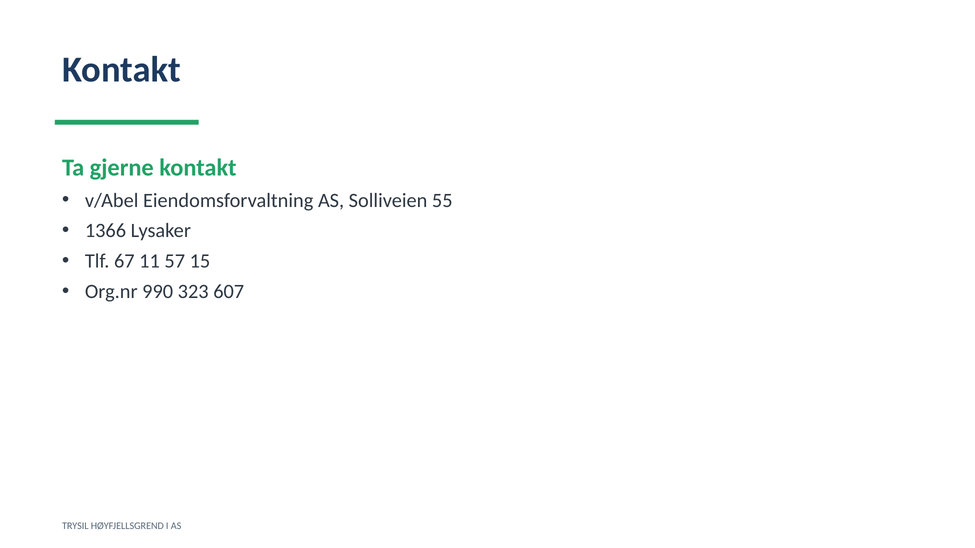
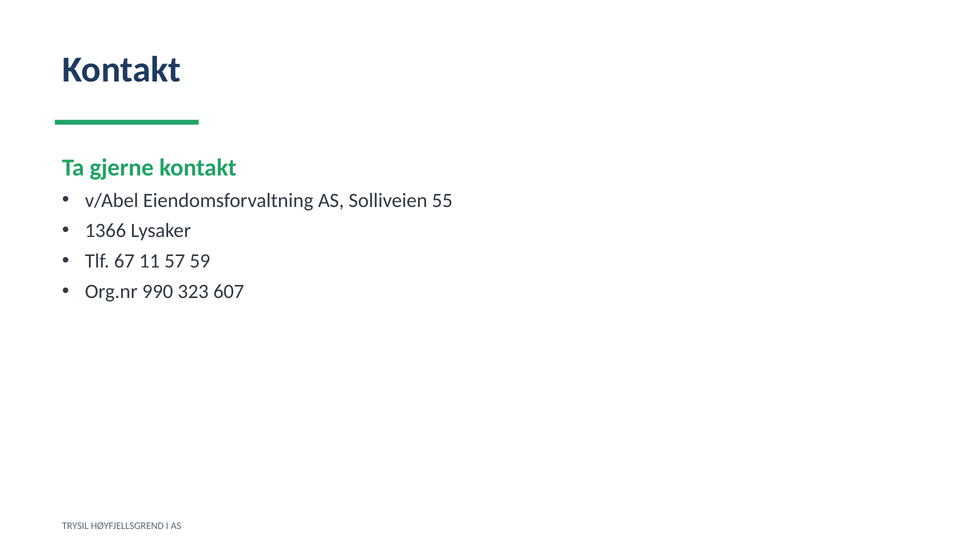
15: 15 -> 59
